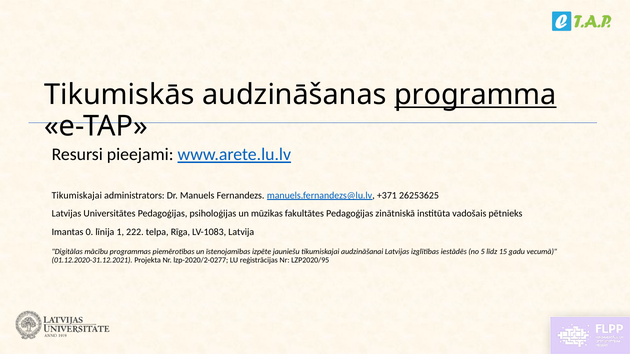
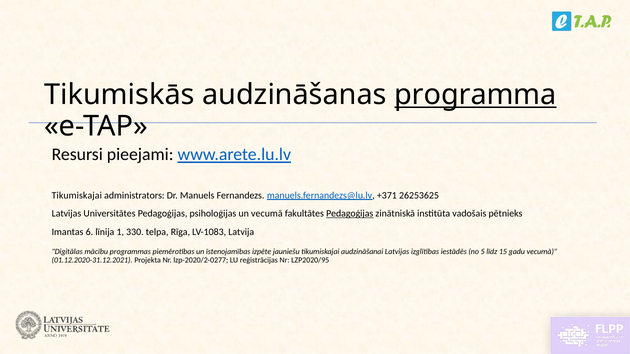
un mūzikas: mūzikas -> vecumā
Pedagoģijas at (350, 214) underline: none -> present
0: 0 -> 6
222: 222 -> 330
